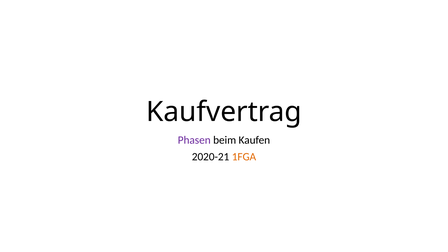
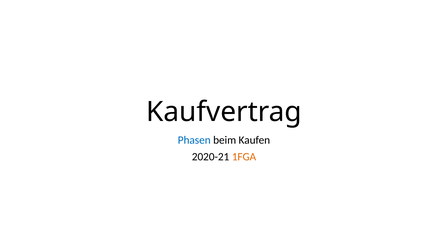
Phasen colour: purple -> blue
